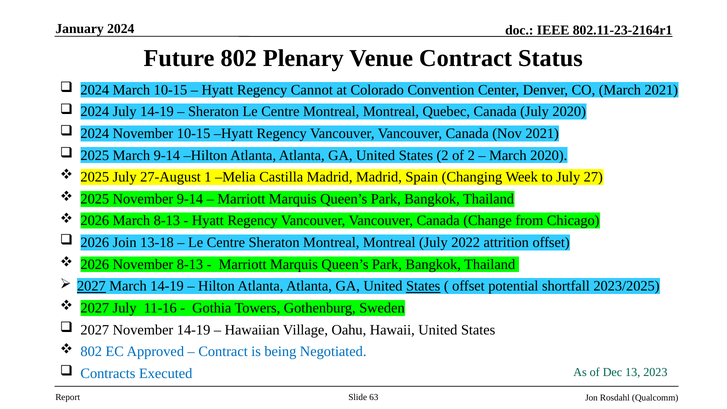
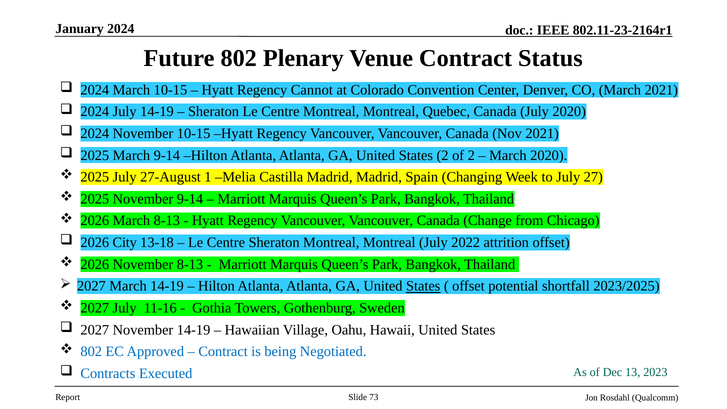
Join: Join -> City
2027 at (91, 286) underline: present -> none
63: 63 -> 73
